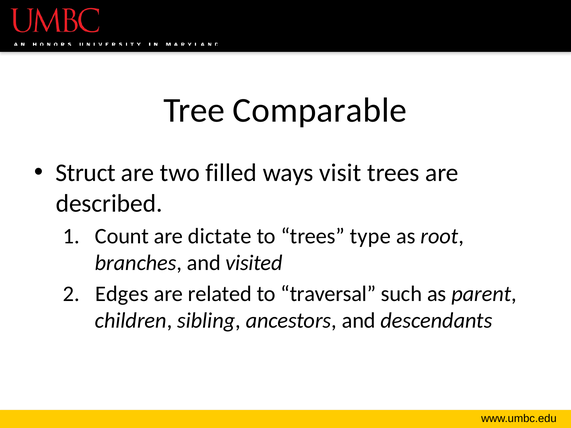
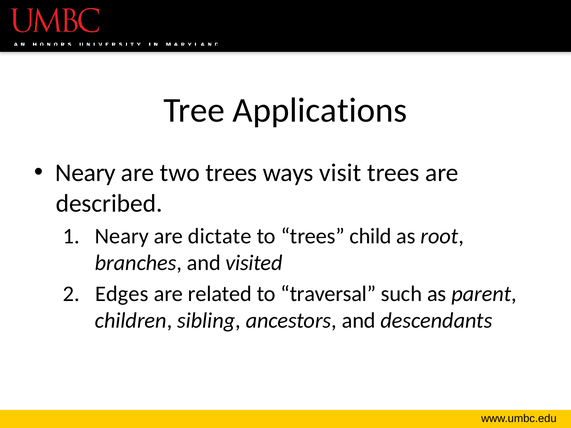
Comparable: Comparable -> Applications
Struct at (86, 173): Struct -> Neary
two filled: filled -> trees
Count at (122, 236): Count -> Neary
type: type -> child
